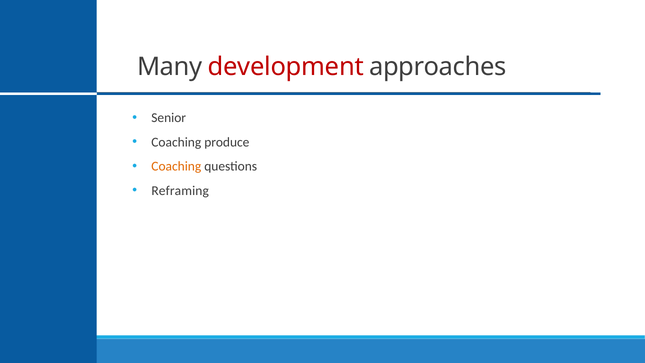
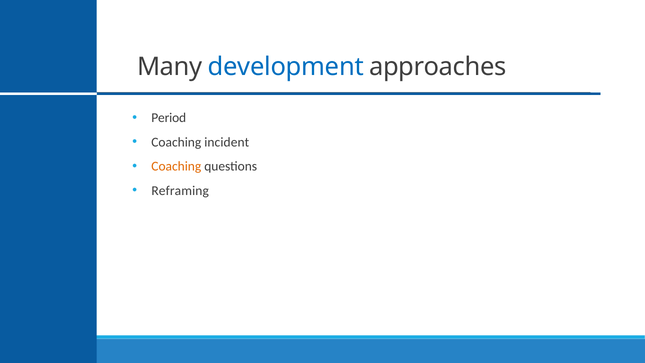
development colour: red -> blue
Senior: Senior -> Period
produce: produce -> incident
